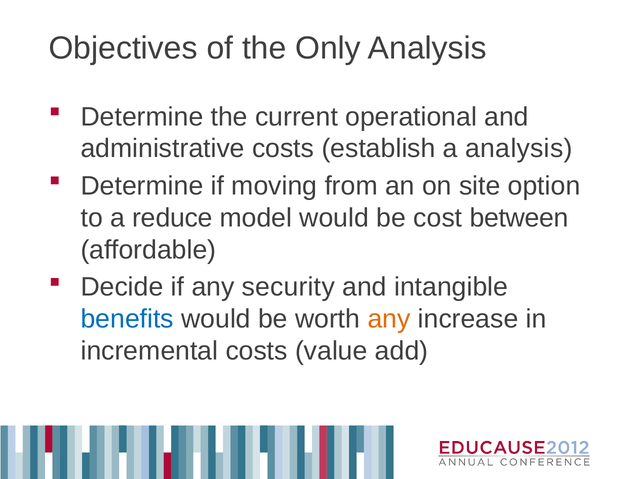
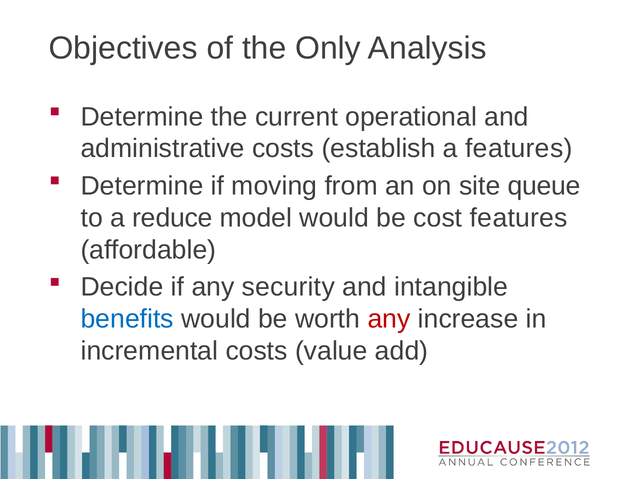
a analysis: analysis -> features
option: option -> queue
cost between: between -> features
any at (389, 319) colour: orange -> red
